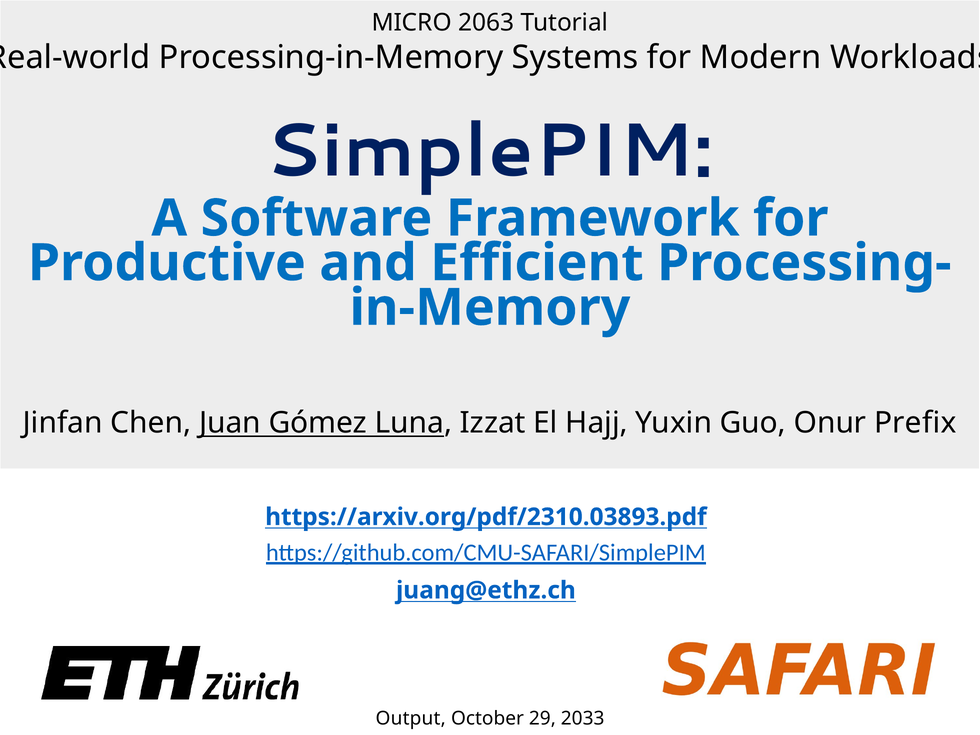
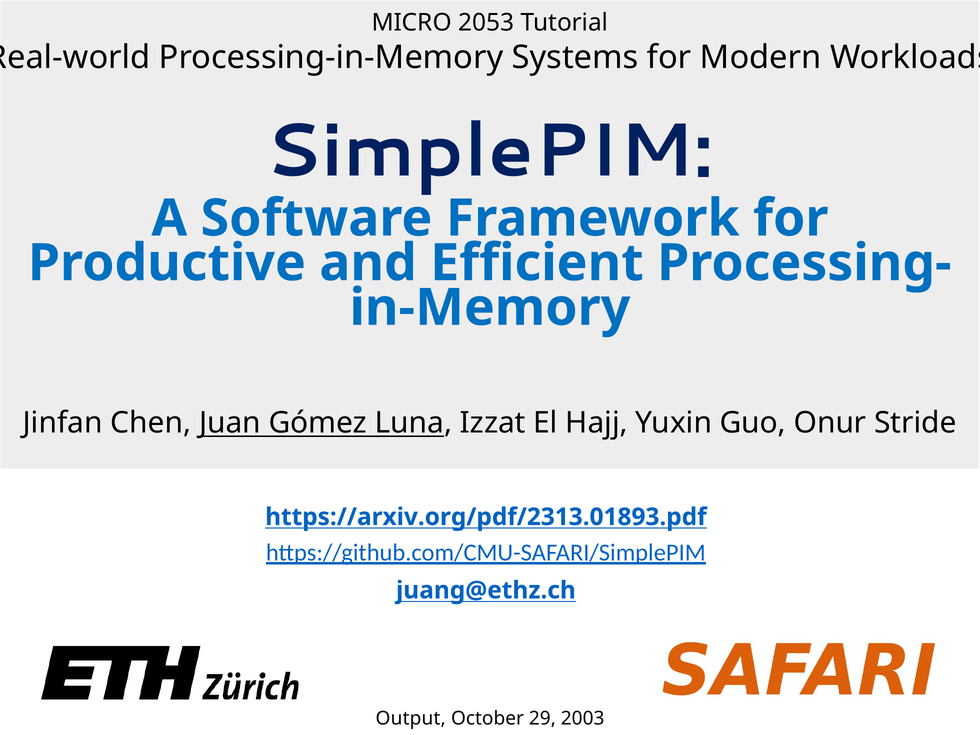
2063: 2063 -> 2053
Prefix: Prefix -> Stride
https://arxiv.org/pdf/2310.03893.pdf: https://arxiv.org/pdf/2310.03893.pdf -> https://arxiv.org/pdf/2313.01893.pdf
2033: 2033 -> 2003
